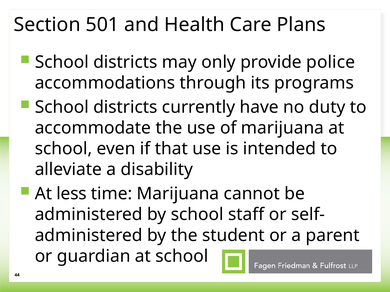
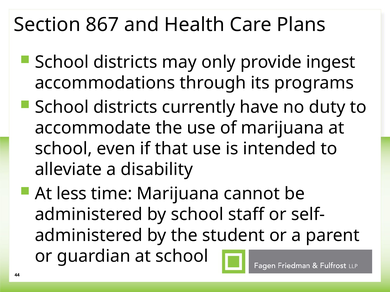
501: 501 -> 867
police: police -> ingest
